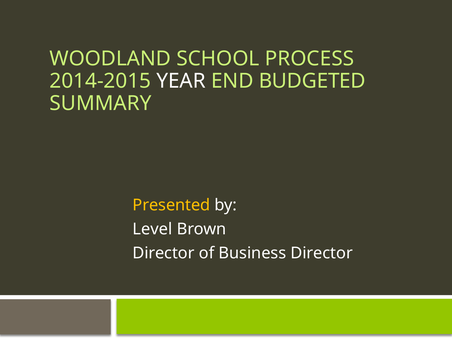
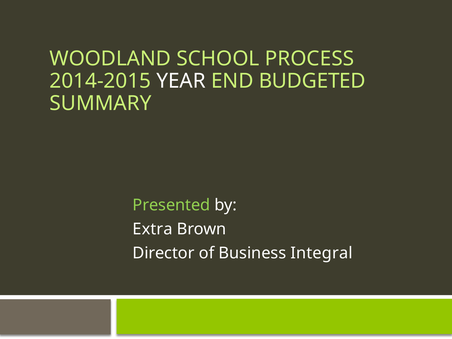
Presented colour: yellow -> light green
Level: Level -> Extra
Business Director: Director -> Integral
